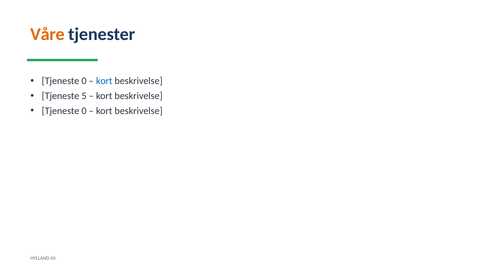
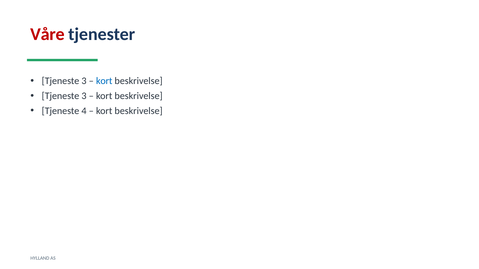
Våre colour: orange -> red
0 at (84, 81): 0 -> 3
5 at (84, 96): 5 -> 3
0 at (84, 111): 0 -> 4
